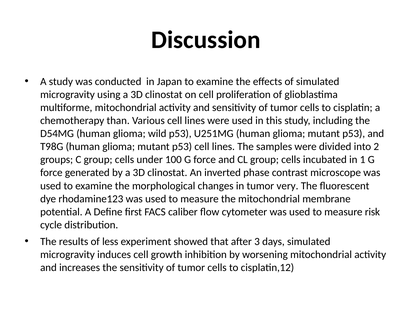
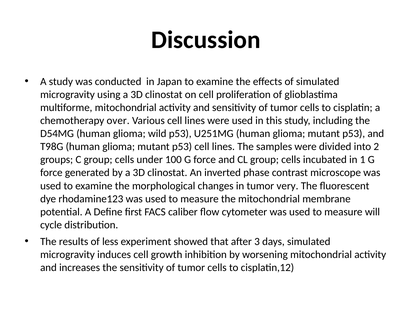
than: than -> over
risk: risk -> will
